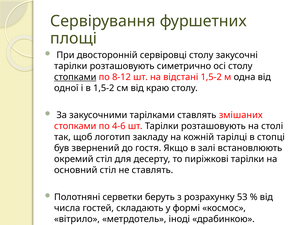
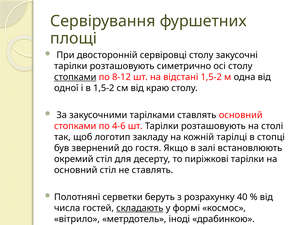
ставлять змішаних: змішаних -> основний
53: 53 -> 40
складають underline: none -> present
